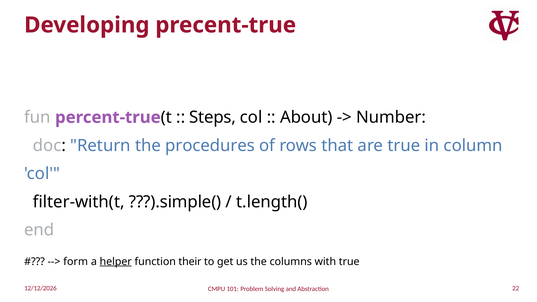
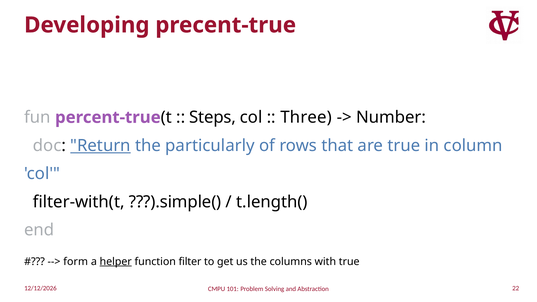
About: About -> Three
Return underline: none -> present
procedures: procedures -> particularly
their: their -> filter
